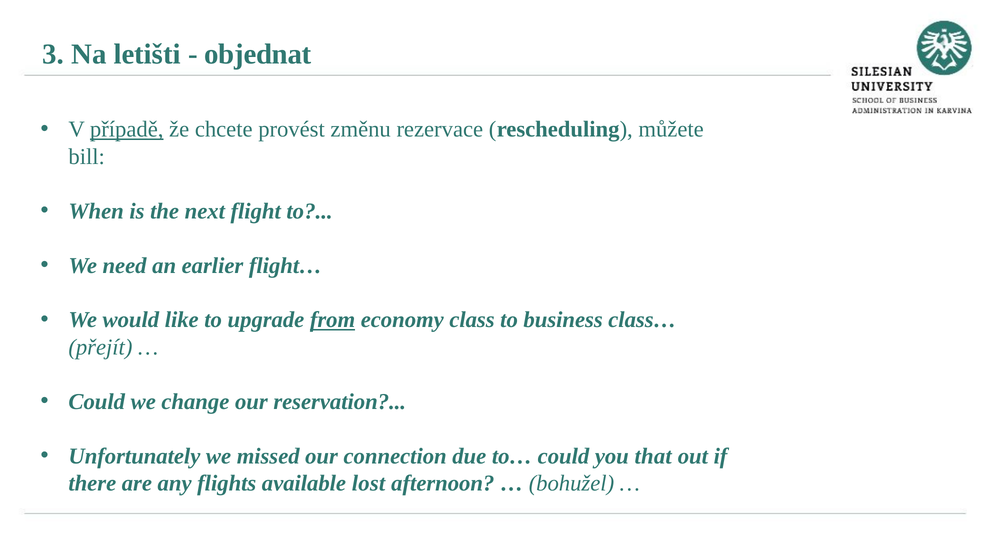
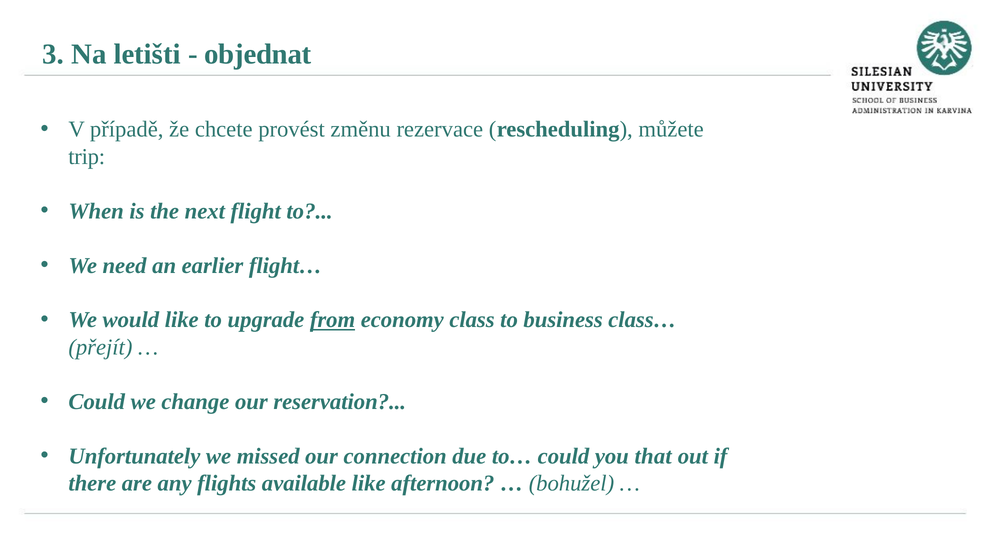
případě underline: present -> none
bill: bill -> trip
available lost: lost -> like
